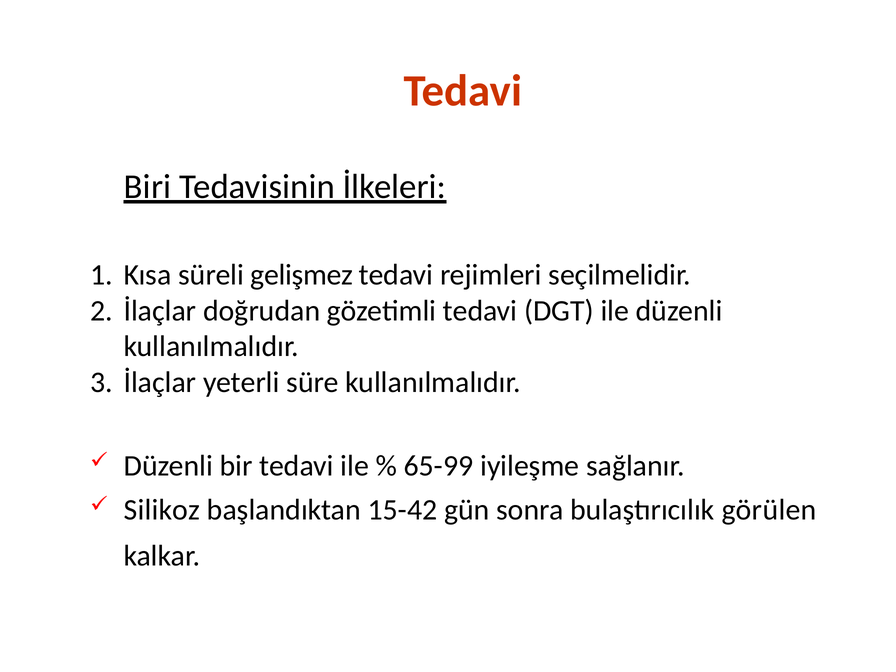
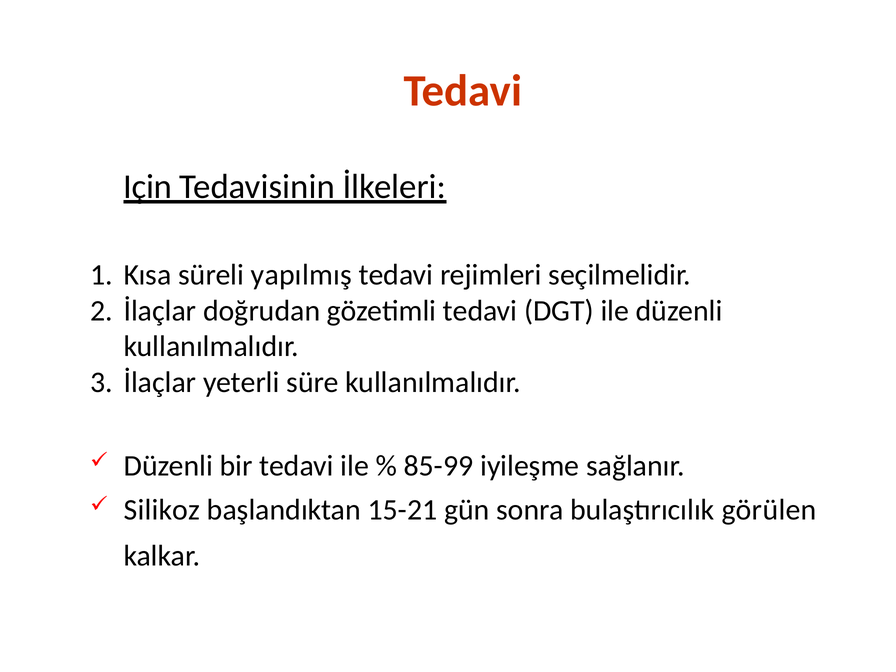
Biri: Biri -> Için
gelişmez: gelişmez -> yapılmış
65-99: 65-99 -> 85-99
15-42: 15-42 -> 15-21
